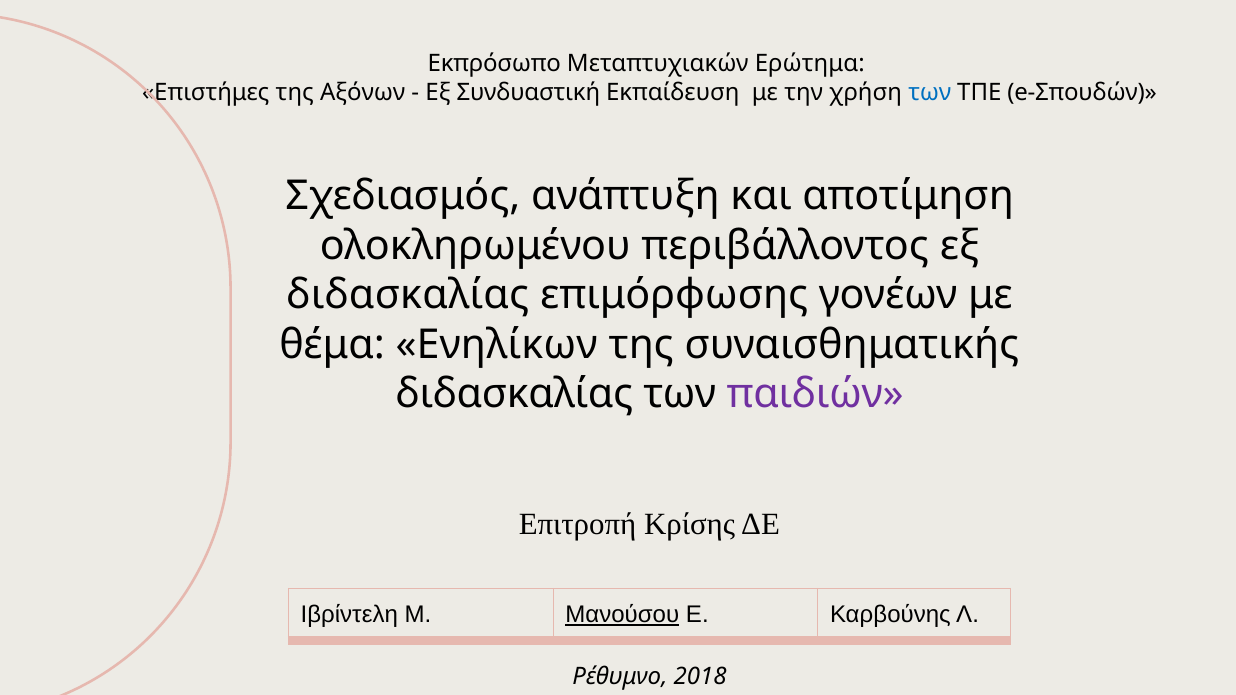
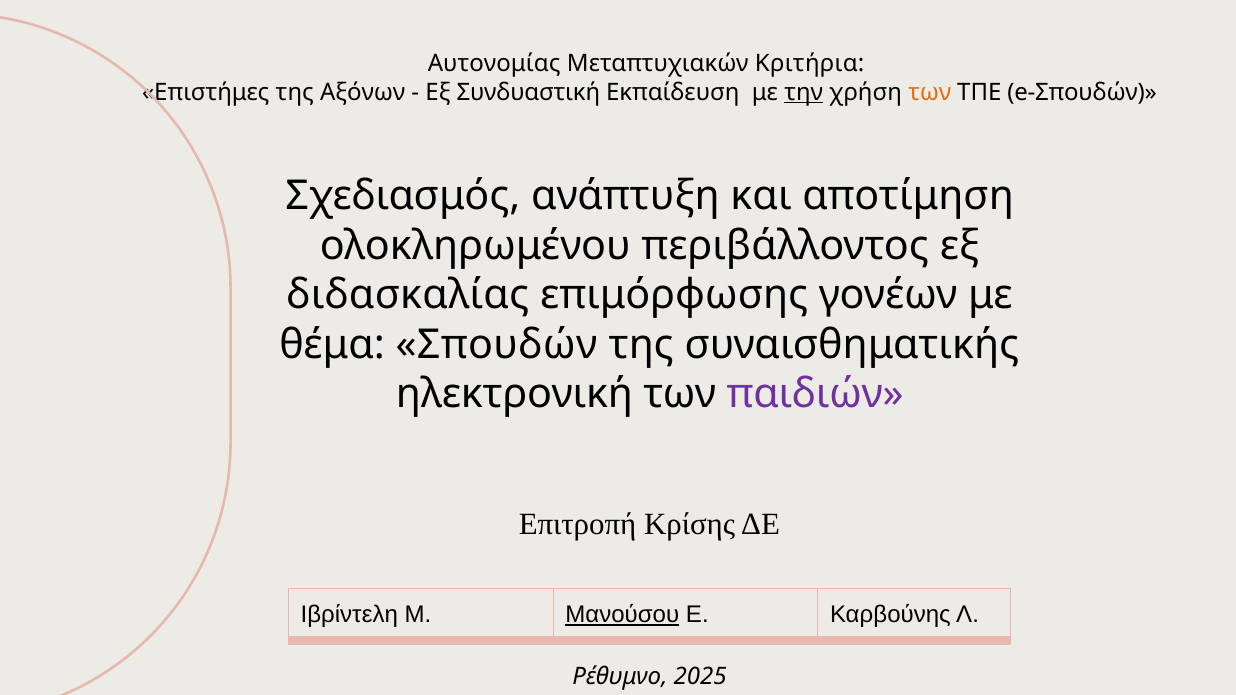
Εκπρόσωπο: Εκπρόσωπο -> Αυτονομίας
Ερώτημα: Ερώτημα -> Κριτήρια
την underline: none -> present
των at (930, 92) colour: blue -> orange
Ενηλίκων: Ενηλίκων -> Σπουδών
διδασκαλίας at (514, 394): διδασκαλίας -> ηλεκτρονική
2018: 2018 -> 2025
